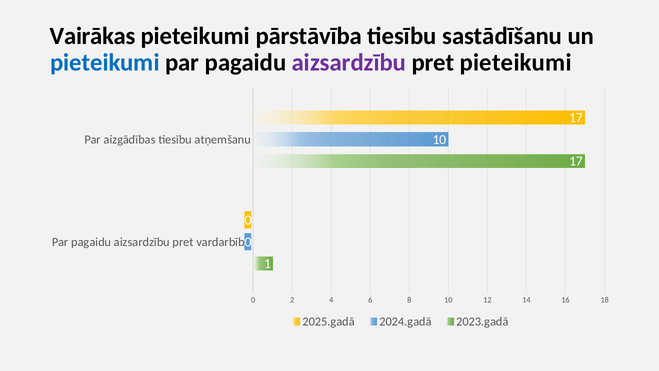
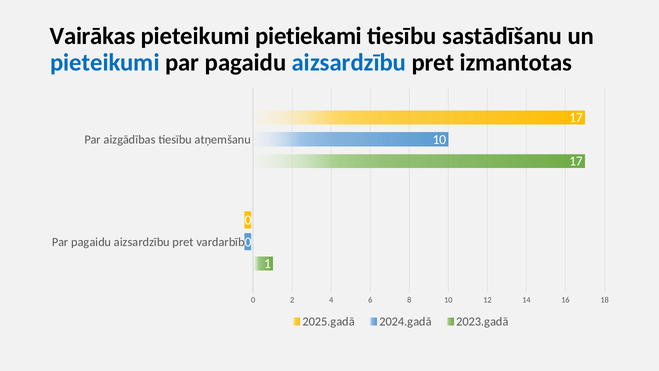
pārstāvība: pārstāvība -> pietiekami
aizsardzību at (349, 63) colour: purple -> blue
pret pieteikumi: pieteikumi -> izmantotas
